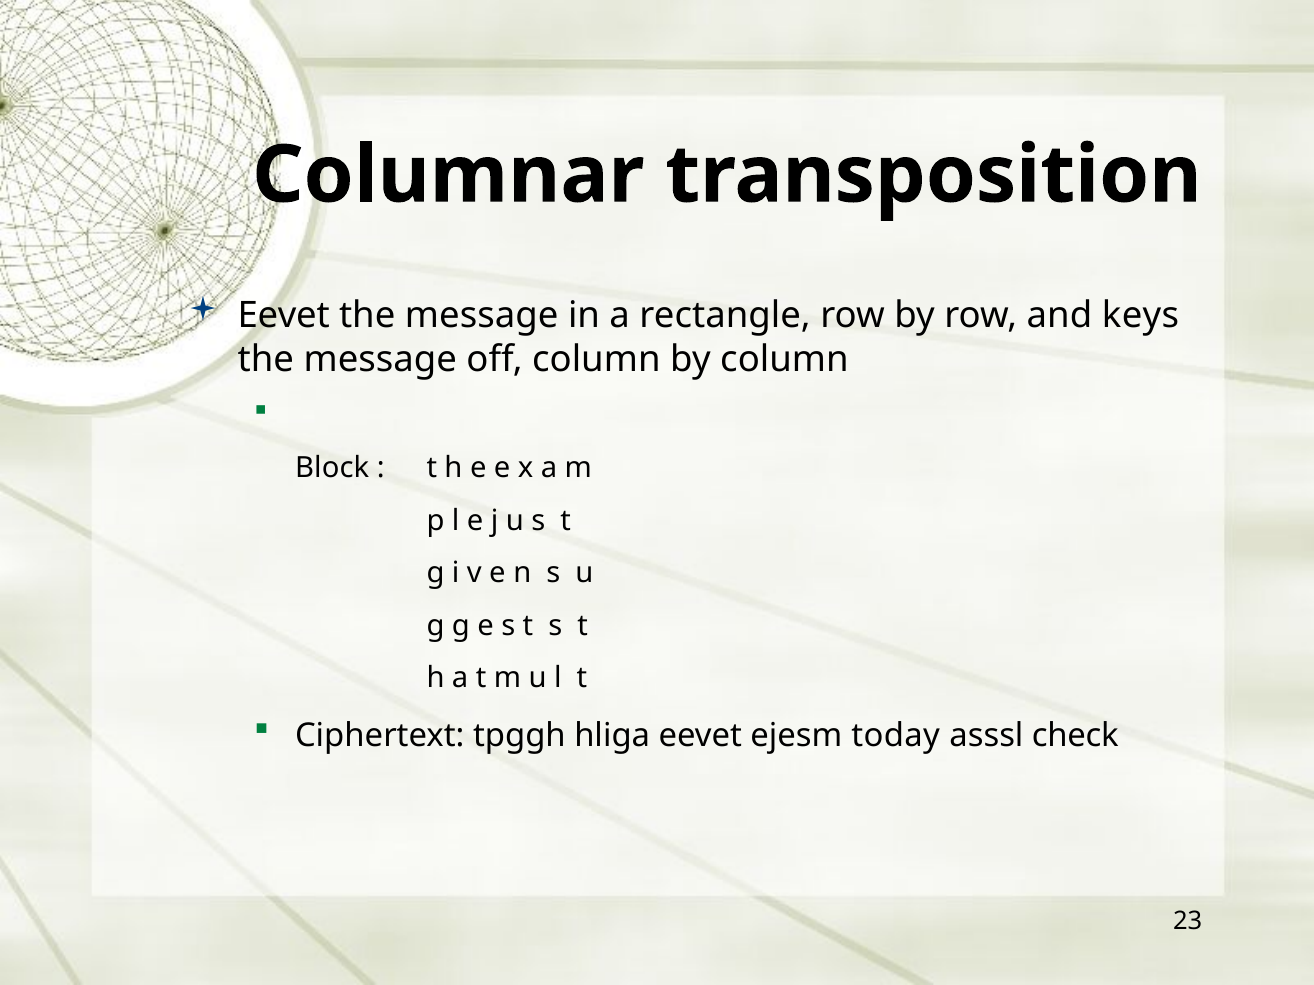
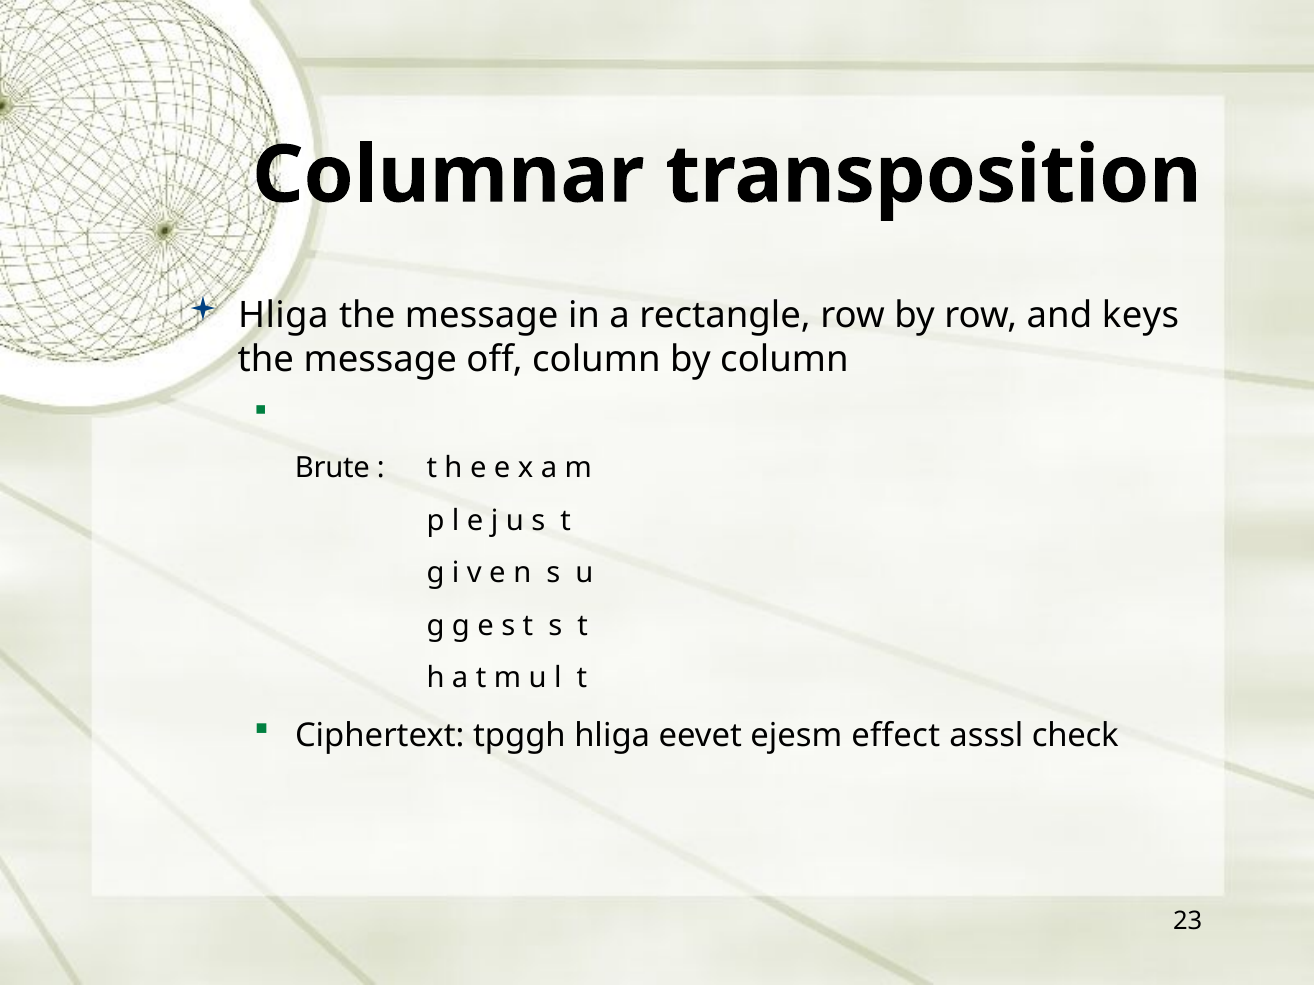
Eevet at (284, 316): Eevet -> Hliga
Block: Block -> Brute
today: today -> effect
